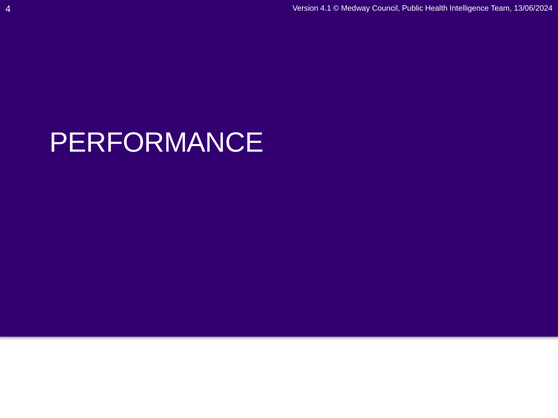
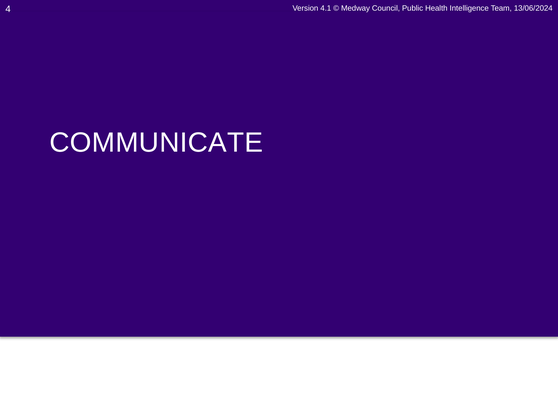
PERFORMANCE: PERFORMANCE -> COMMUNICATE
